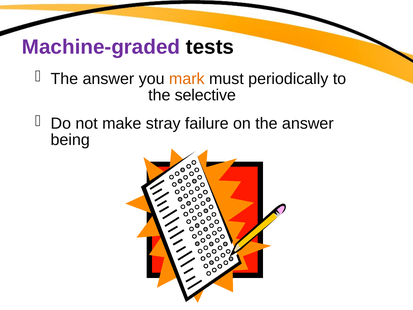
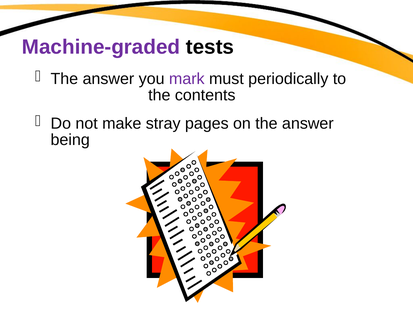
mark colour: orange -> purple
selective: selective -> contents
failure: failure -> pages
